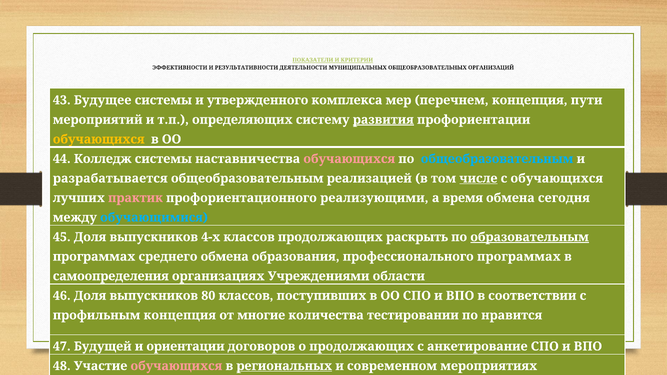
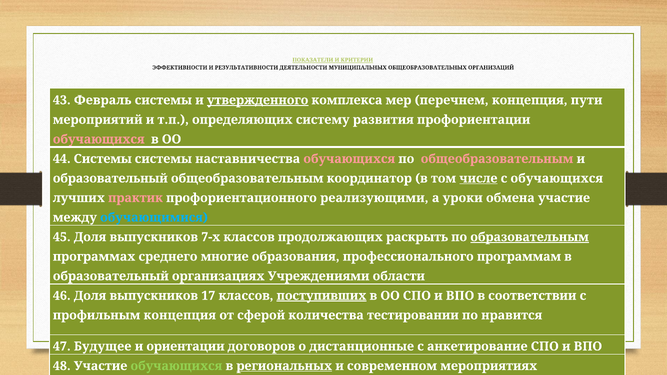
43 Будущее: Будущее -> Февраль
утвержденного underline: none -> present
развития underline: present -> none
обучающихся at (99, 139) colour: yellow -> pink
44 Колледж: Колледж -> Системы
общеобразовательным at (497, 159) colour: light blue -> pink
разрабатывается at (110, 178): разрабатывается -> образовательный
реализацией: реализацией -> координатор
время: время -> уроки
обмена сегодня: сегодня -> участие
4-х: 4-х -> 7-х
среднего обмена: обмена -> многие
профессионального программах: программах -> программам
самоопределения at (111, 276): самоопределения -> образовательный
80: 80 -> 17
поступивших underline: none -> present
многие: многие -> сферой
47 Будущей: Будущей -> Будущее
о продолжающих: продолжающих -> дистанционные
обучающихся at (176, 366) colour: pink -> light green
